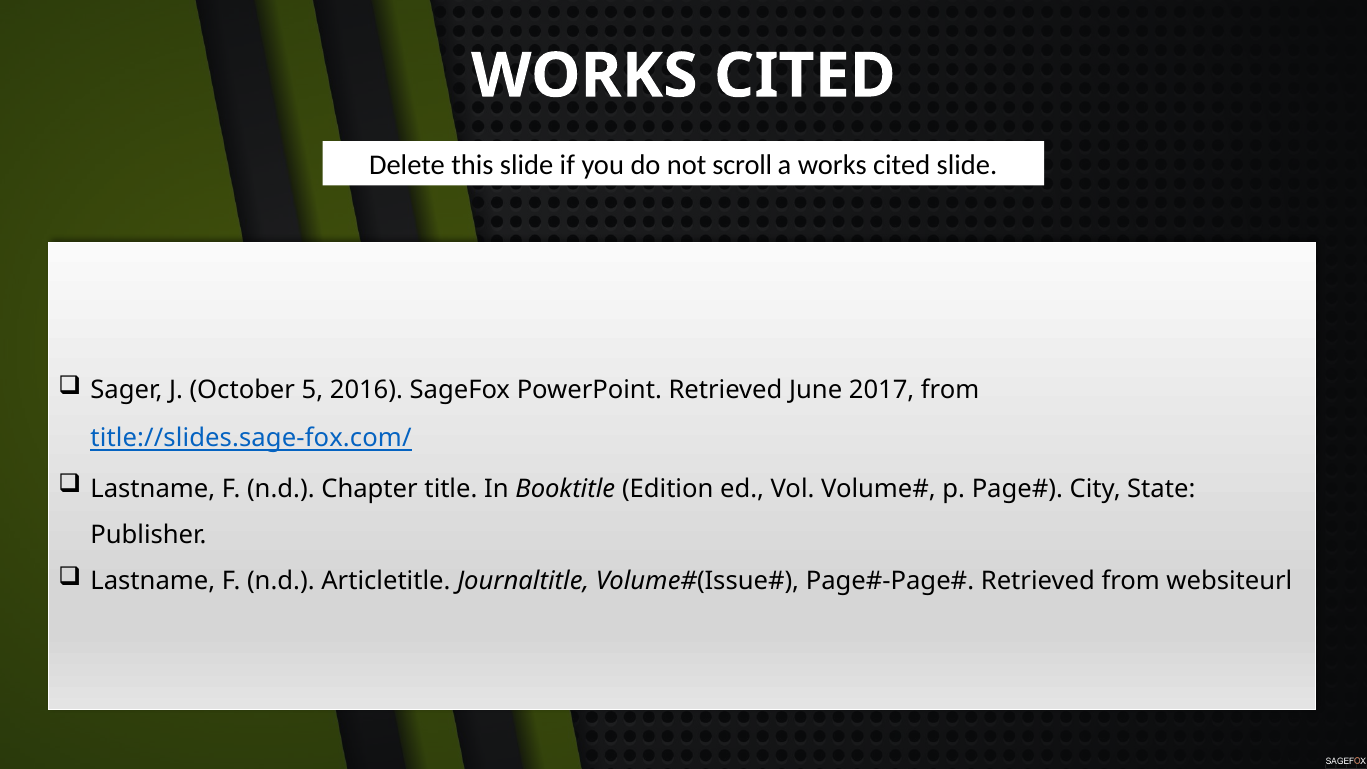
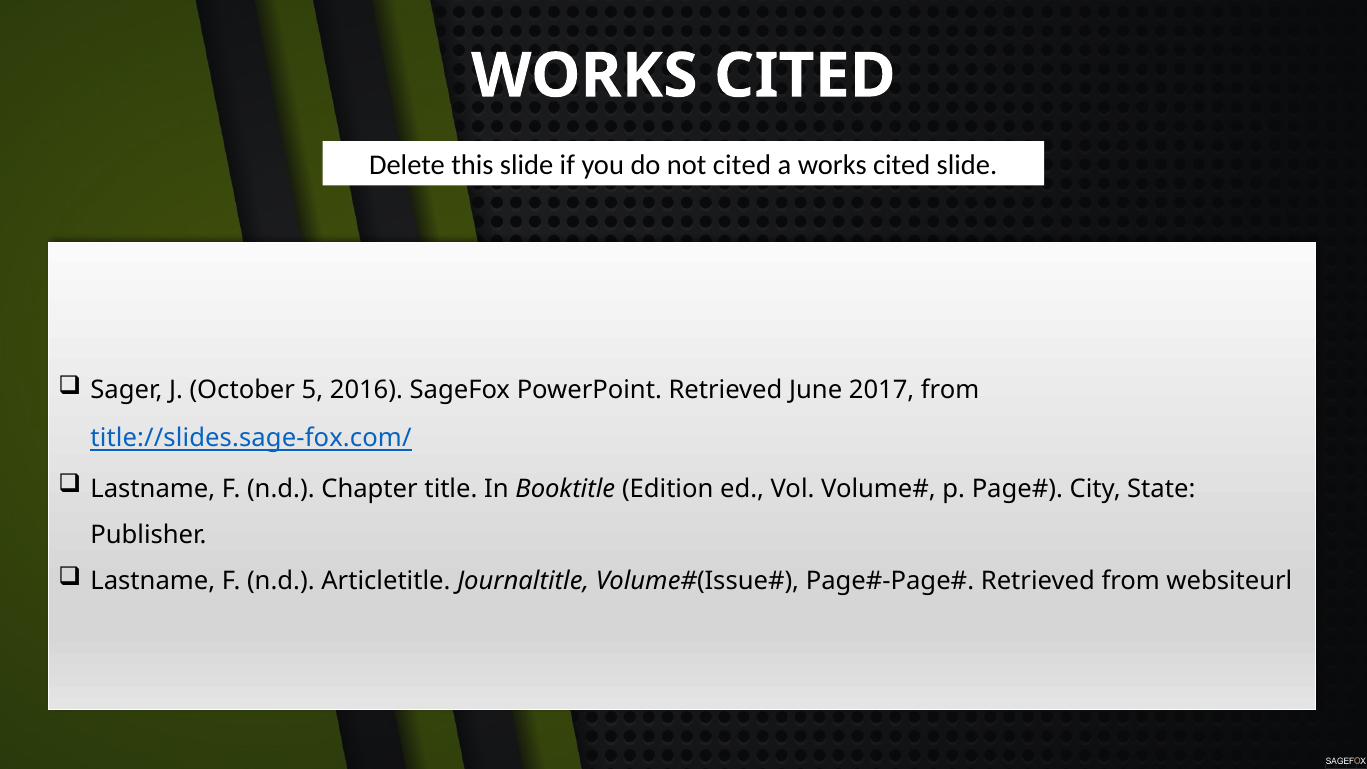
not scroll: scroll -> cited
